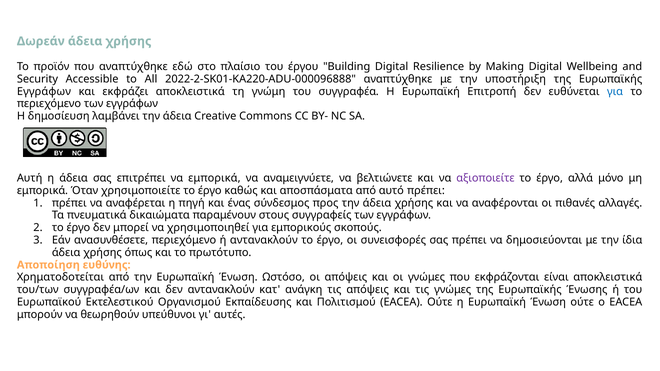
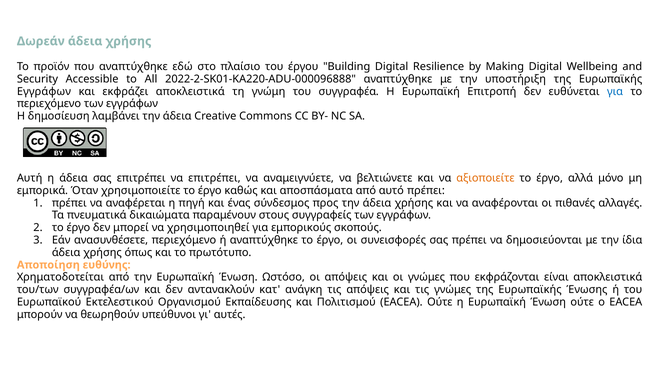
να εμπορικά: εμπορικά -> επιτρέπει
αξιοποιείτε colour: purple -> orange
ή αντανακλούν: αντανακλούν -> αναπτύχθηκε
